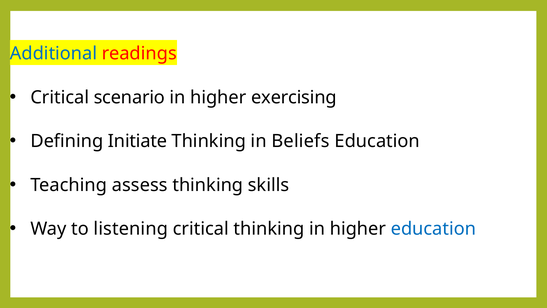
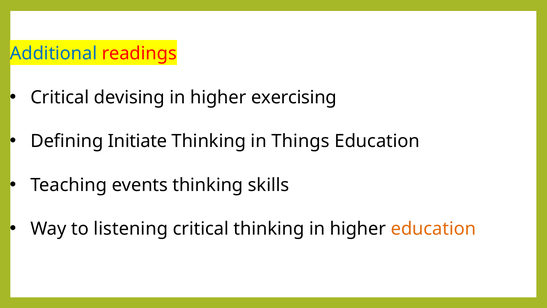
scenario: scenario -> devising
Beliefs: Beliefs -> Things
assess: assess -> events
education at (433, 229) colour: blue -> orange
